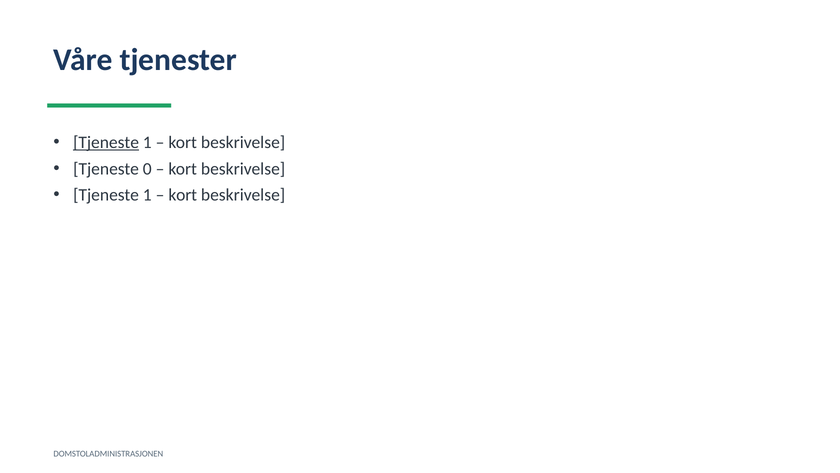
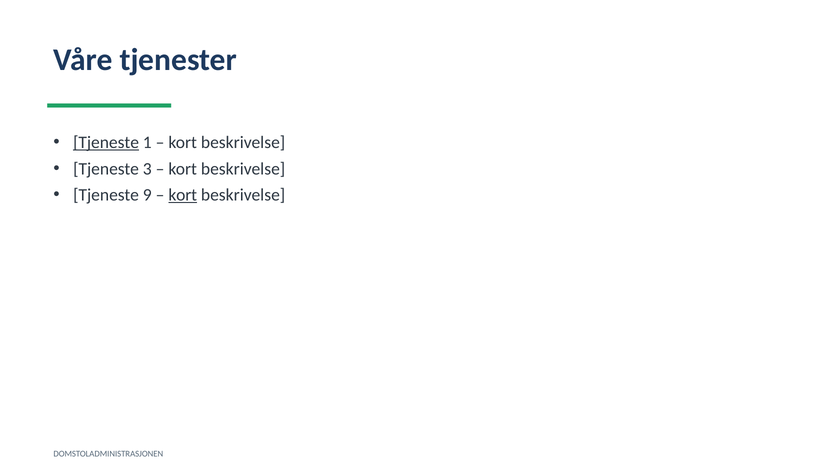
0: 0 -> 3
1 at (147, 195): 1 -> 9
kort at (183, 195) underline: none -> present
